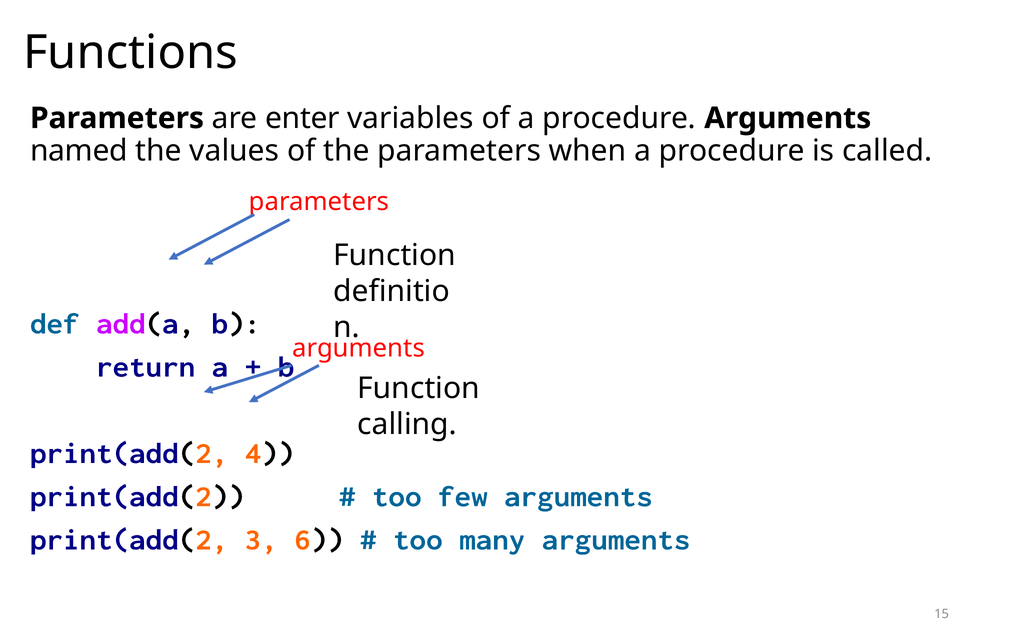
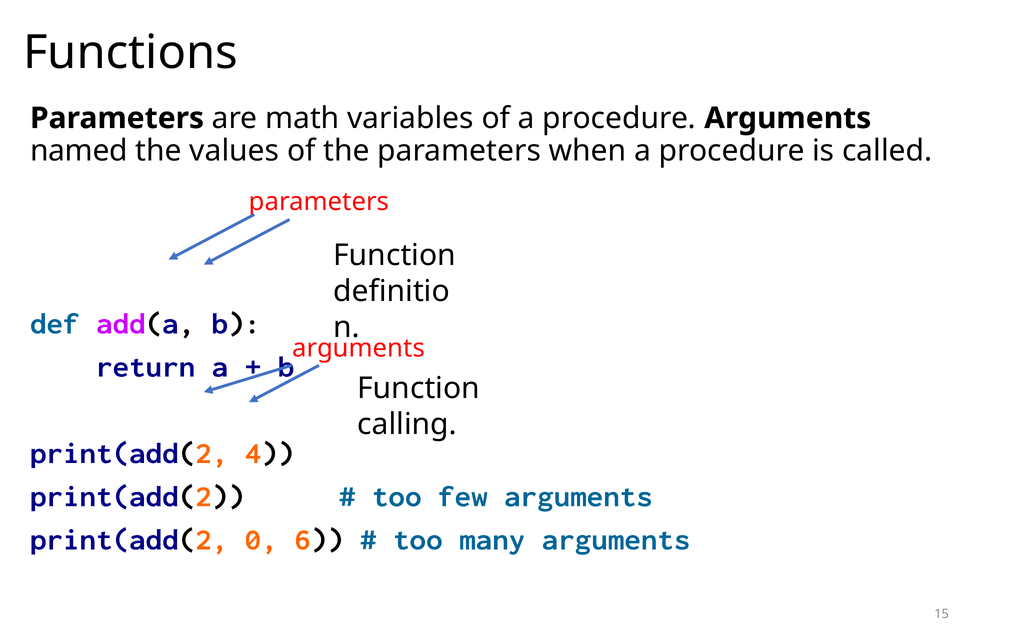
enter: enter -> math
3: 3 -> 0
